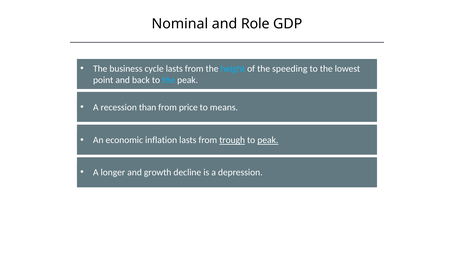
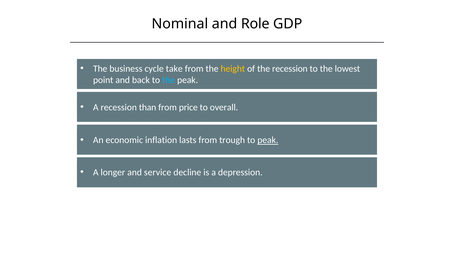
cycle lasts: lasts -> take
height colour: light blue -> yellow
the speeding: speeding -> recession
means: means -> overall
trough underline: present -> none
growth: growth -> service
